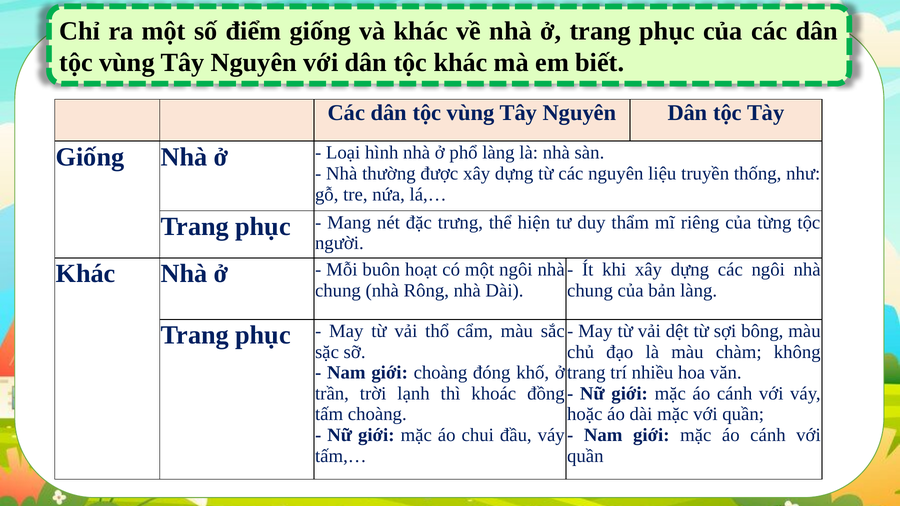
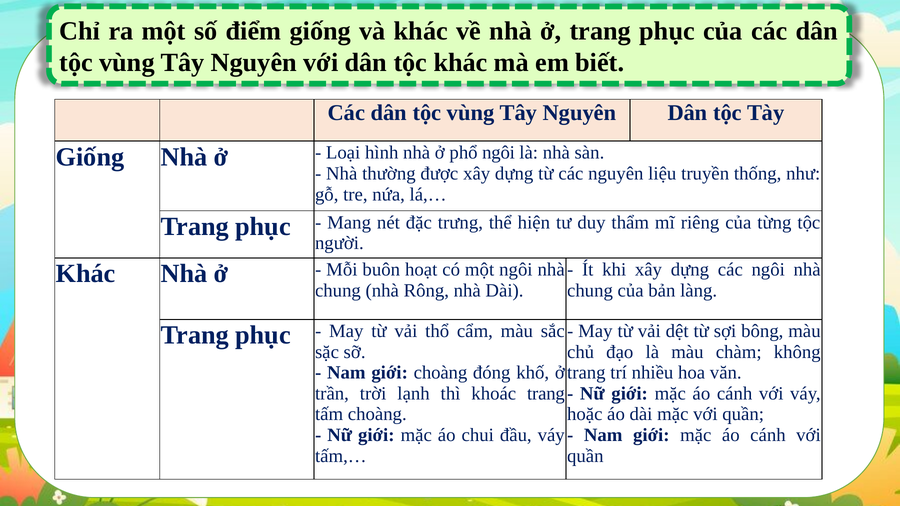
phổ làng: làng -> ngôi
khoác đồng: đồng -> trang
